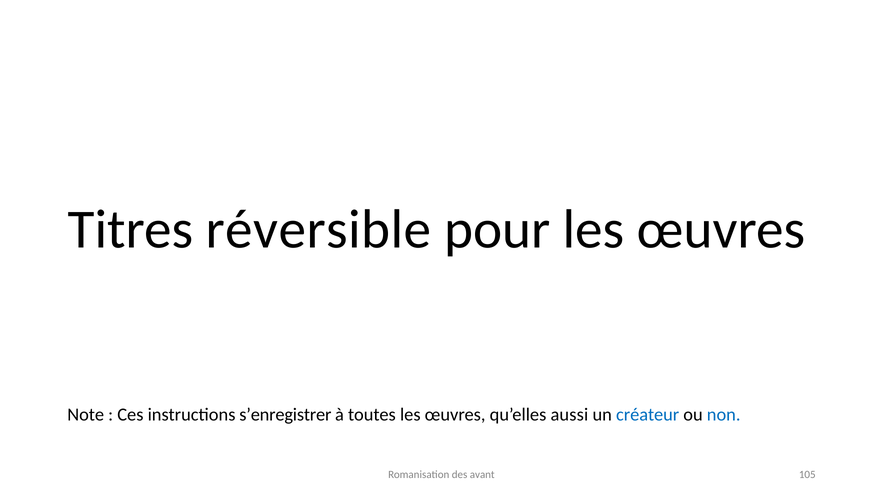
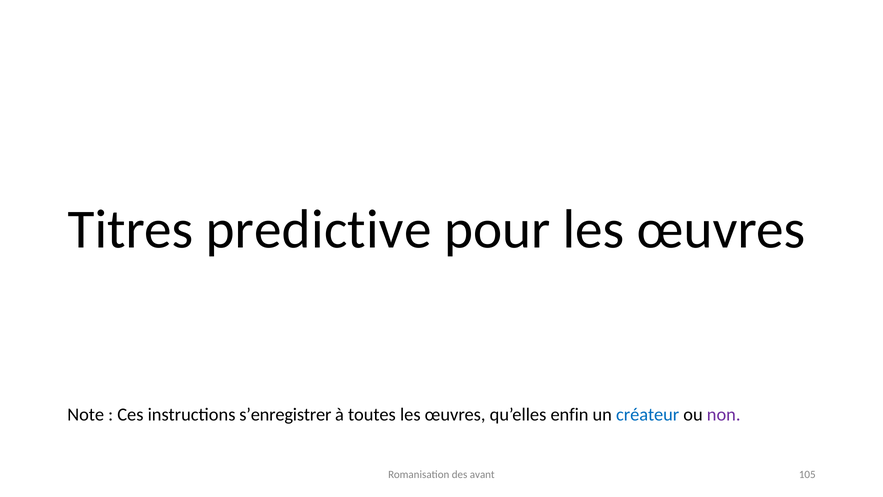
réversible: réversible -> predictive
aussi: aussi -> enfin
non colour: blue -> purple
